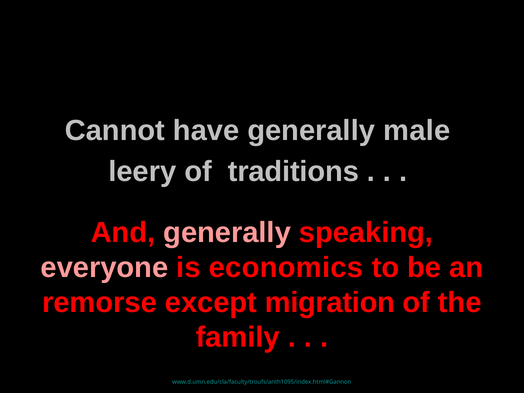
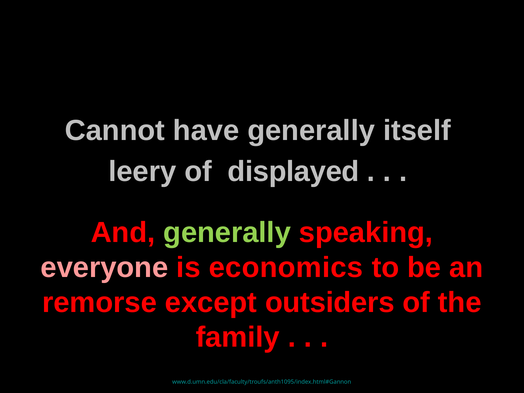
male: male -> itself
traditions: traditions -> displayed
generally at (227, 233) colour: pink -> light green
migration: migration -> outsiders
